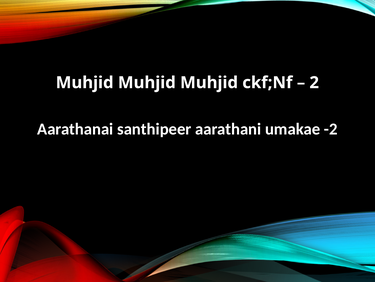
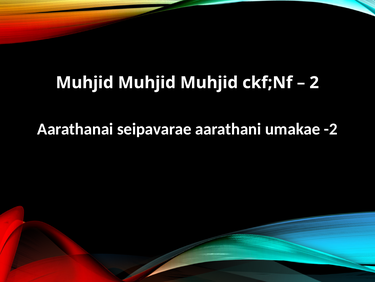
santhipeer: santhipeer -> seipavarae
